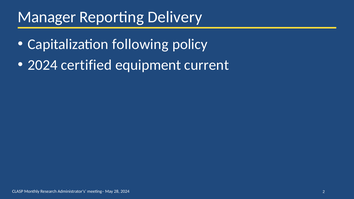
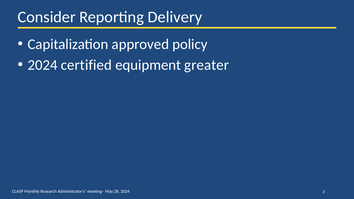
Manager: Manager -> Consider
following: following -> approved
current: current -> greater
